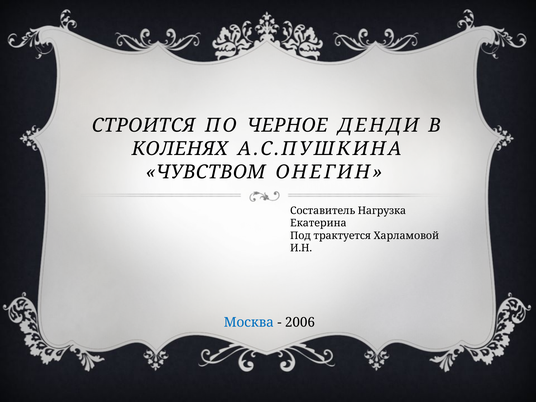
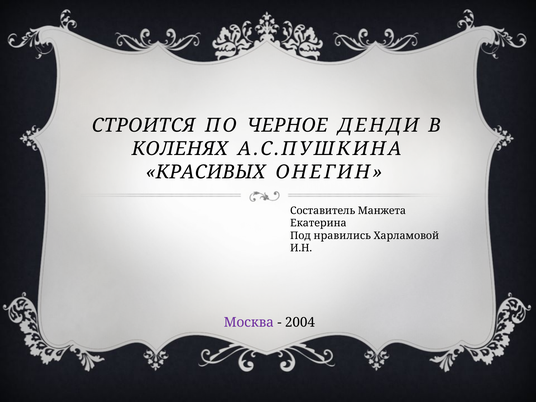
ЧУВСТВОМ: ЧУВСТВОМ -> КРАСИВЫХ
Нагрузка: Нагрузка -> Манжета
трактуется: трактуется -> нравились
Москва colour: blue -> purple
2006: 2006 -> 2004
